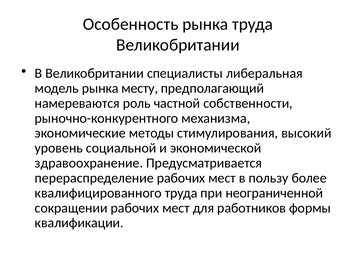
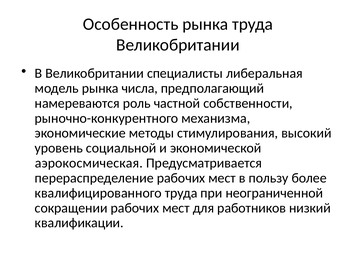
месту: месту -> числа
здравоохранение: здравоохранение -> аэрокосмическая
формы: формы -> низкий
